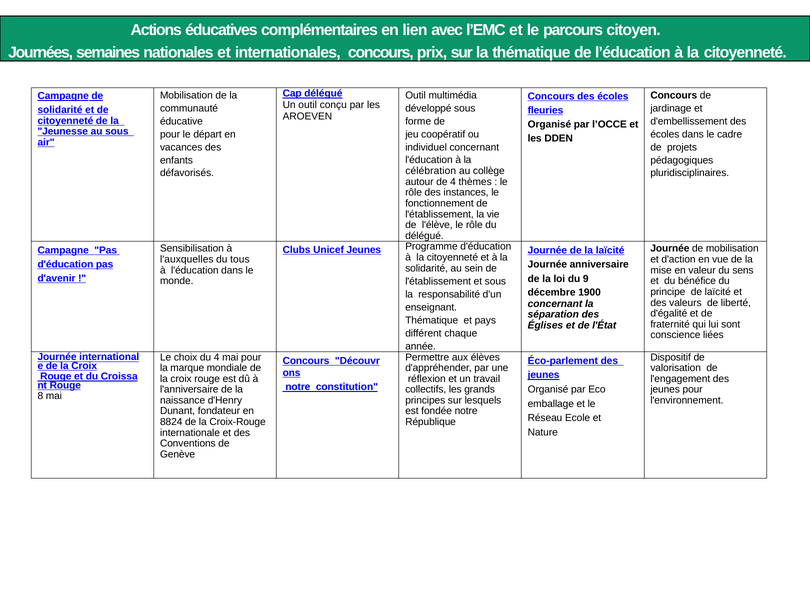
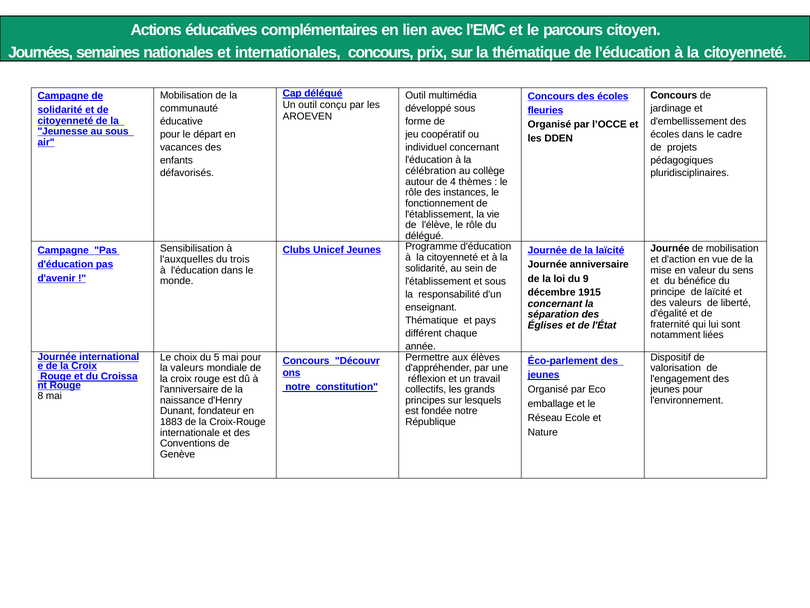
tous: tous -> trois
1900: 1900 -> 1915
conscience: conscience -> notamment
du 4: 4 -> 5
la marque: marque -> valeurs
8824: 8824 -> 1883
